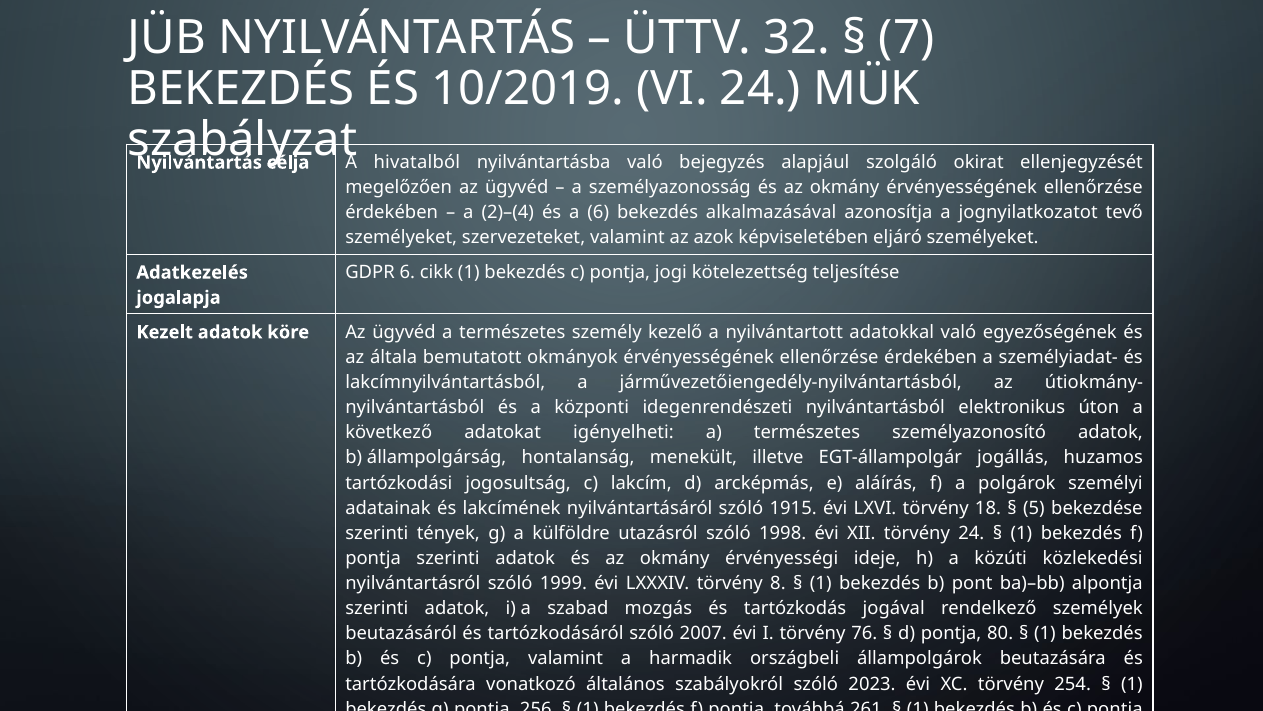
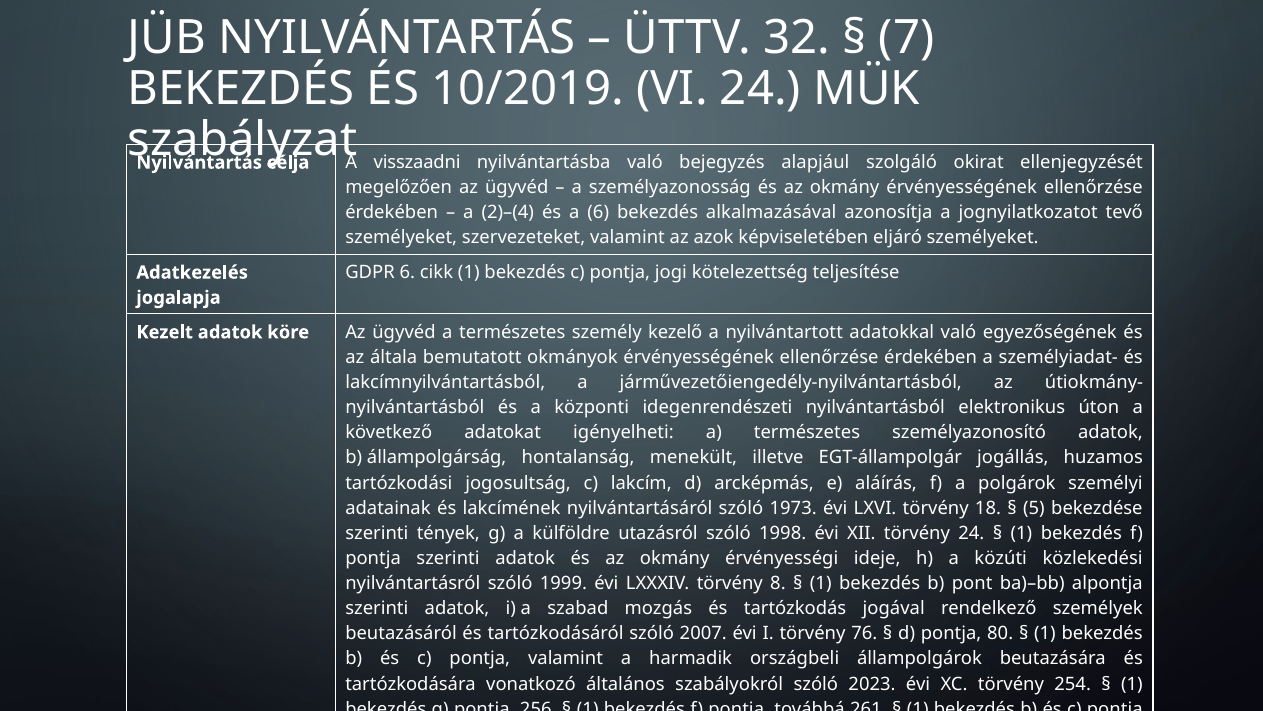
hivatalból: hivatalból -> visszaadni
1915: 1915 -> 1973
